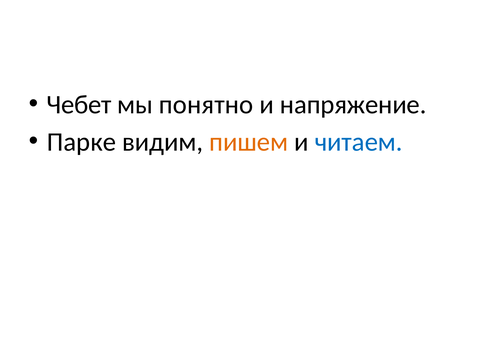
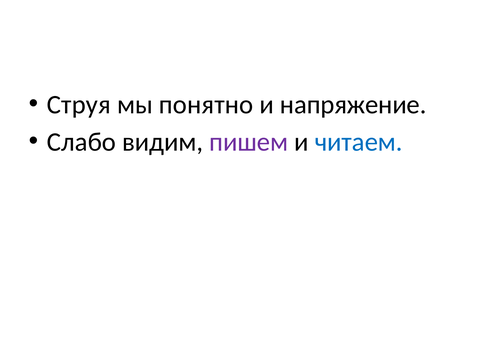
Чебет: Чебет -> Струя
Парке: Парке -> Слабо
пишем colour: orange -> purple
